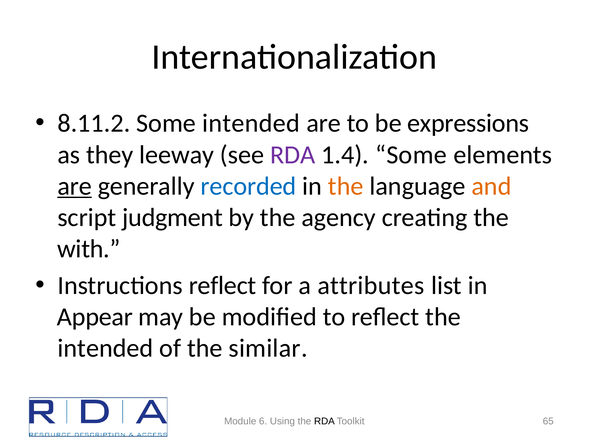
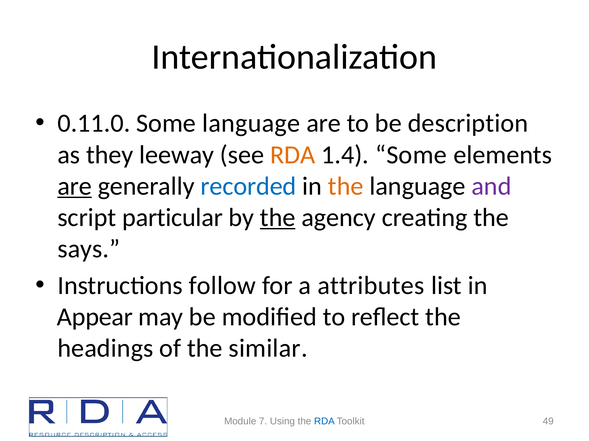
8.11.2: 8.11.2 -> 0.11.0
Some intended: intended -> language
expressions: expressions -> description
RDA at (293, 155) colour: purple -> orange
and colour: orange -> purple
judgment: judgment -> particular
the at (278, 218) underline: none -> present
with: with -> says
Instructions reflect: reflect -> follow
intended at (105, 349): intended -> headings
6: 6 -> 7
RDA at (324, 422) colour: black -> blue
65: 65 -> 49
